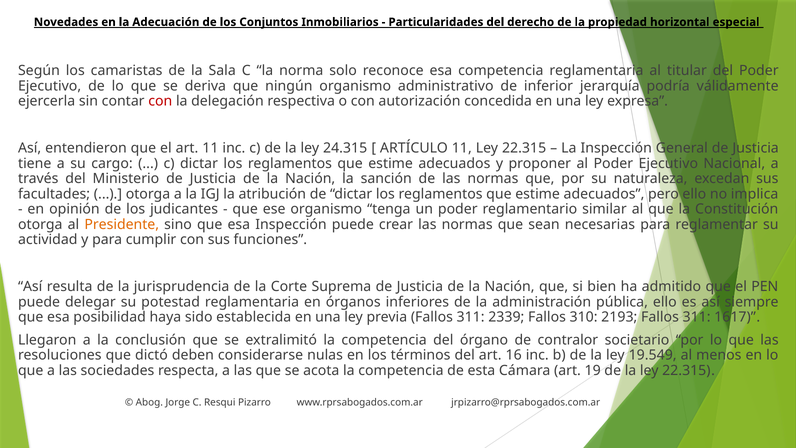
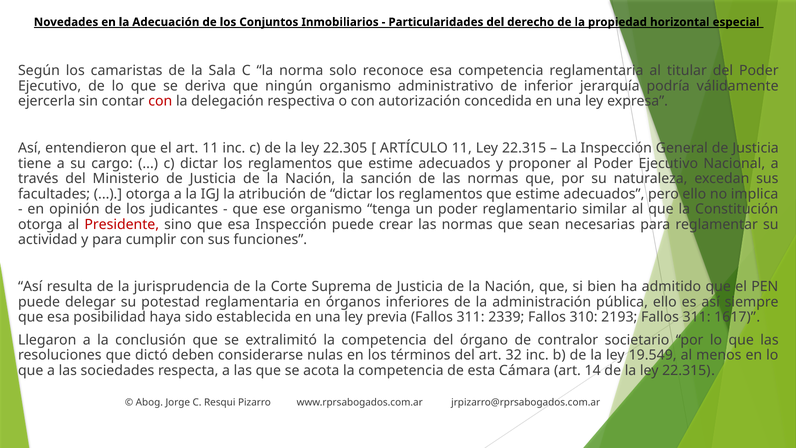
24.315: 24.315 -> 22.305
Presidente colour: orange -> red
16: 16 -> 32
19: 19 -> 14
